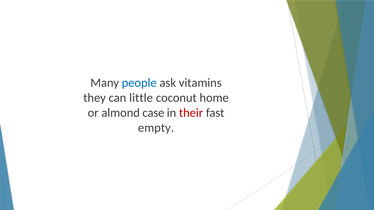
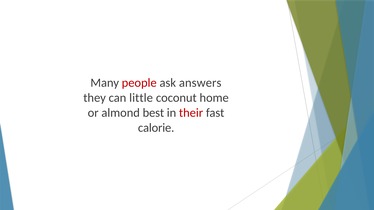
people colour: blue -> red
vitamins: vitamins -> answers
case: case -> best
empty: empty -> calorie
